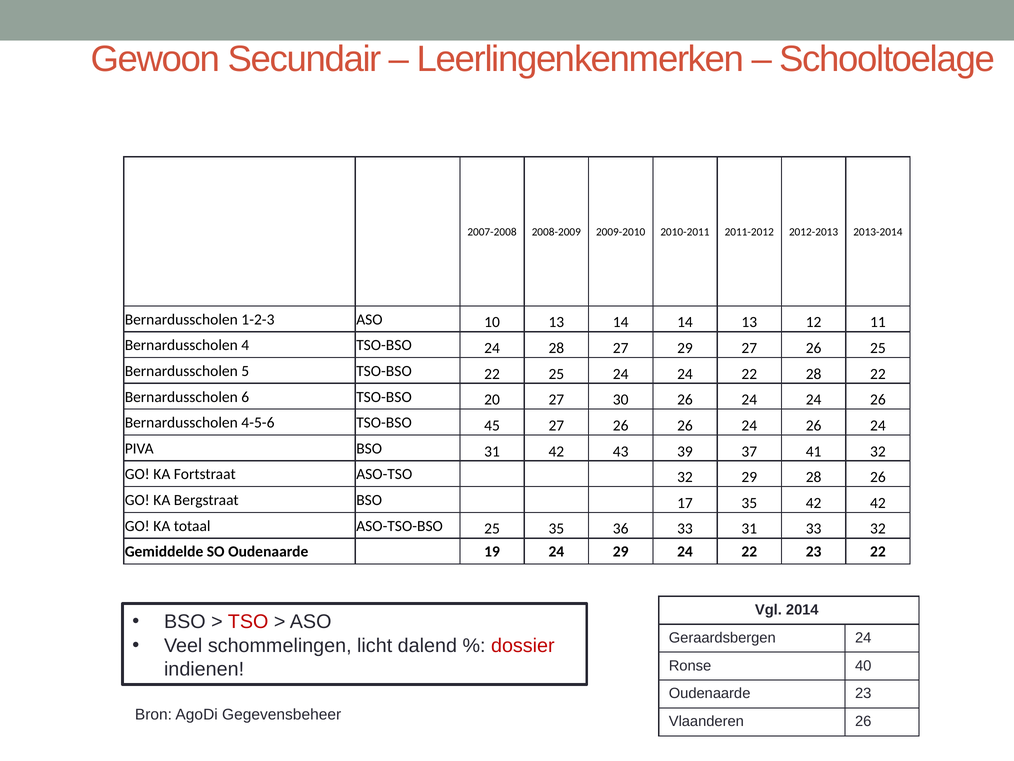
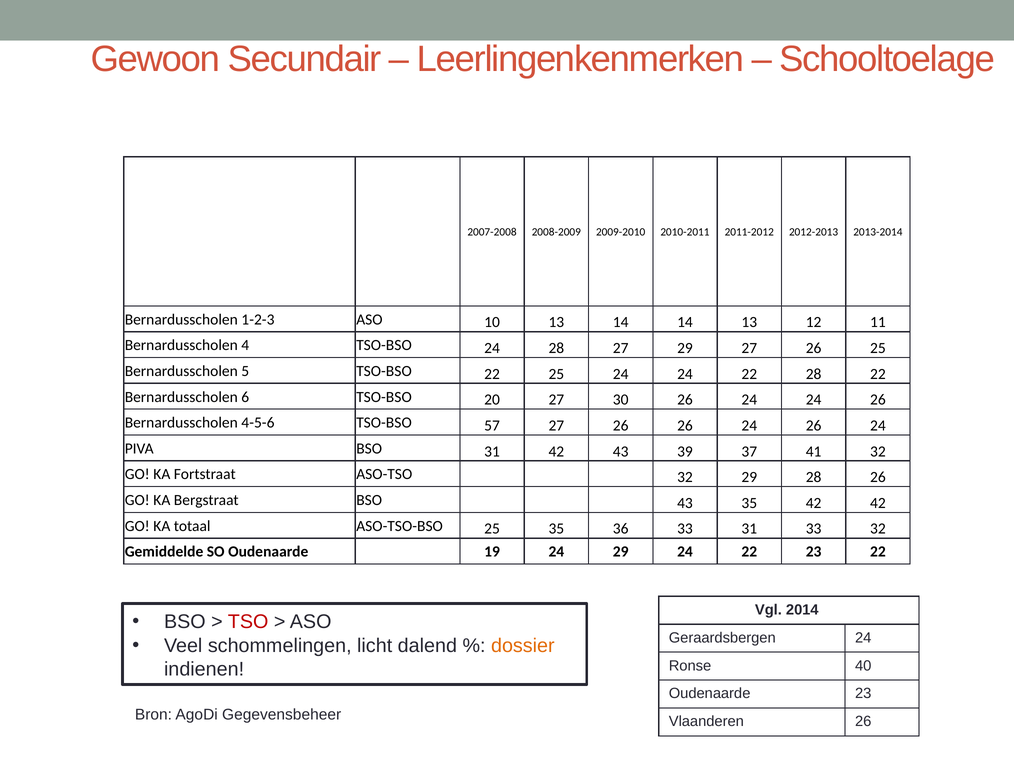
45: 45 -> 57
BSO 17: 17 -> 43
dossier colour: red -> orange
